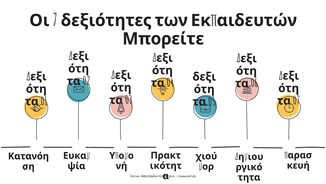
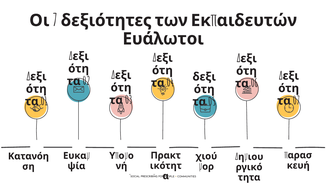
Μπορείτε: Μπορείτε -> Ευάλωτοι
